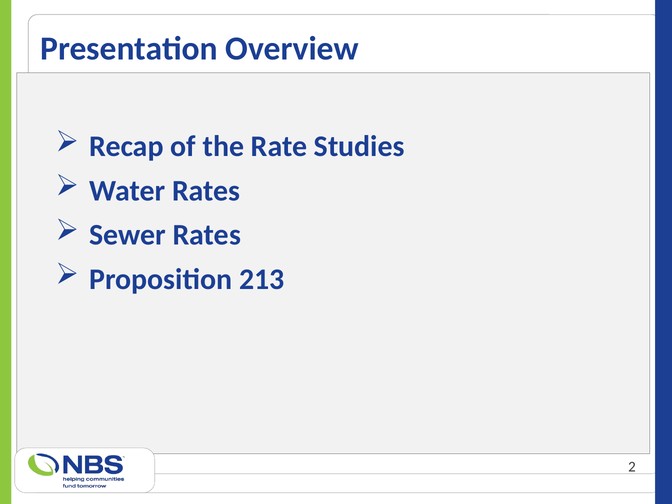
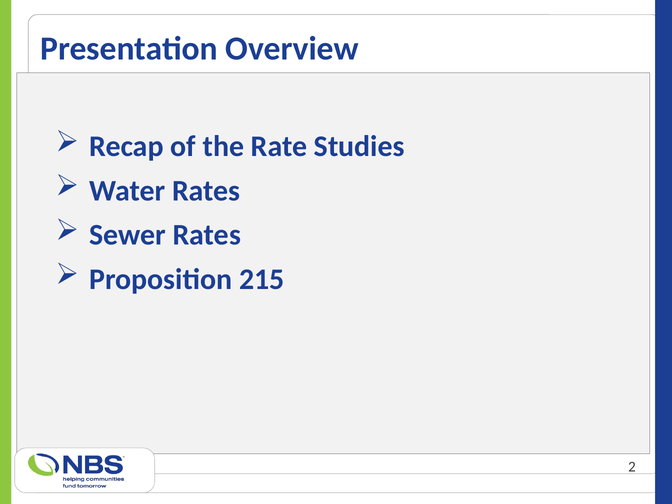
213: 213 -> 215
